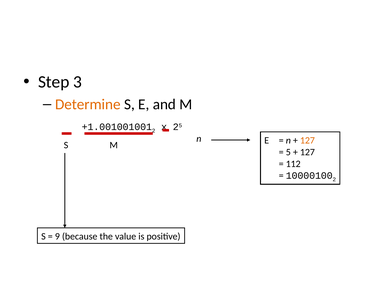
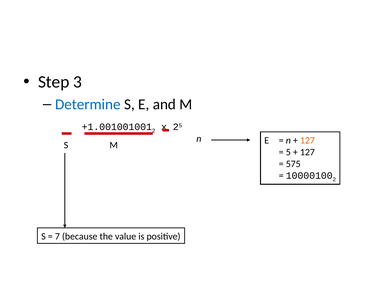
Determine colour: orange -> blue
112: 112 -> 575
9: 9 -> 7
